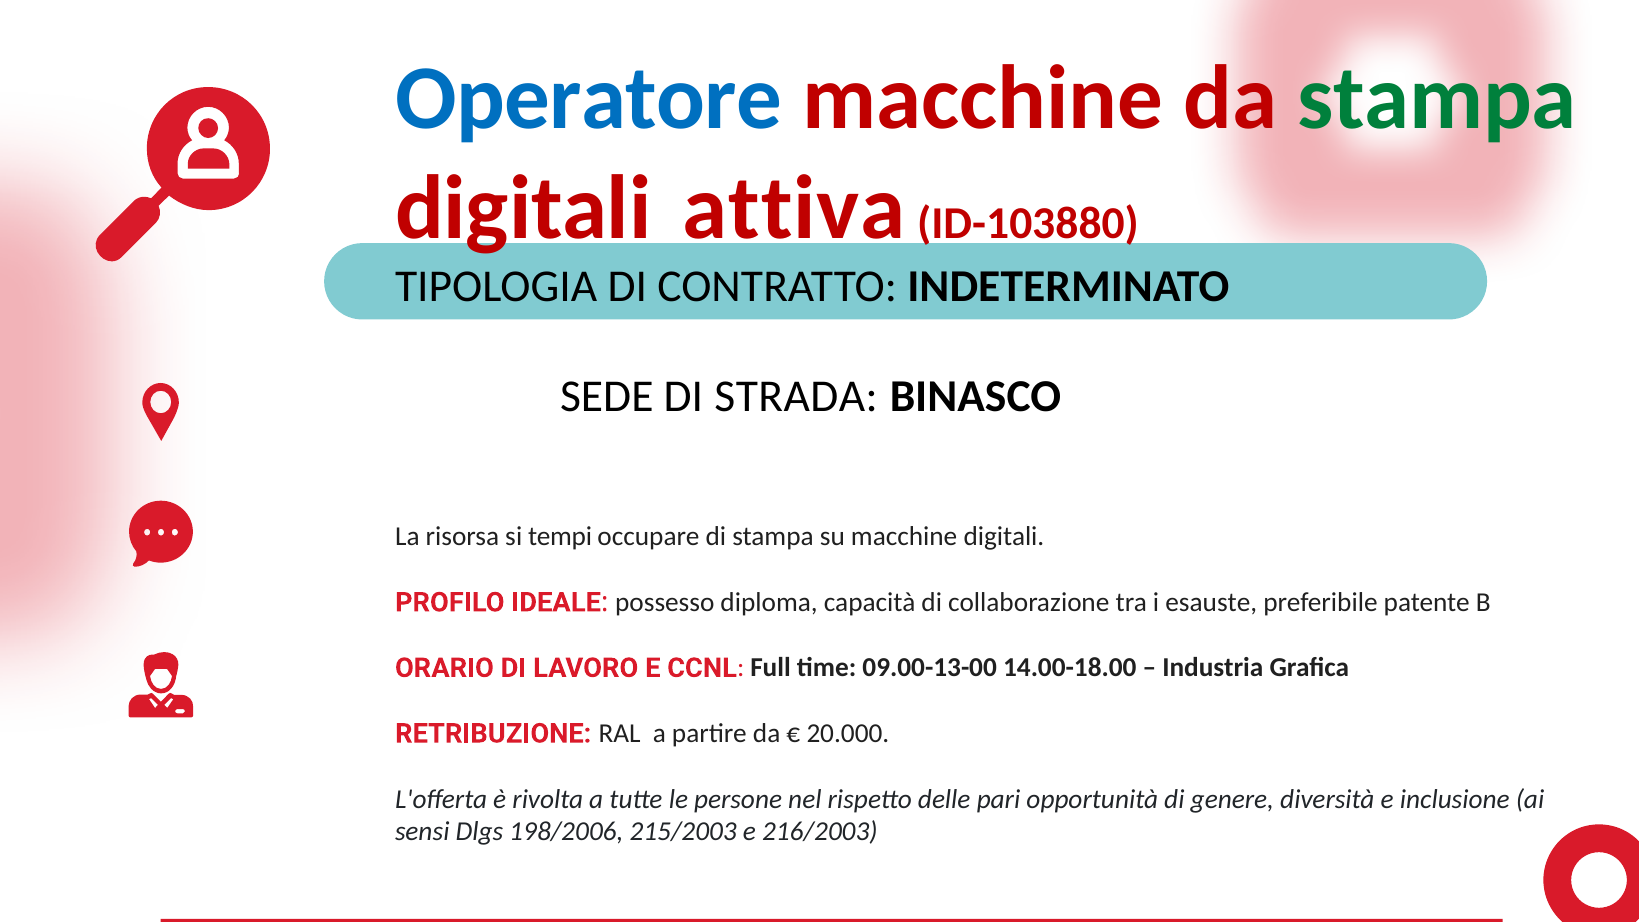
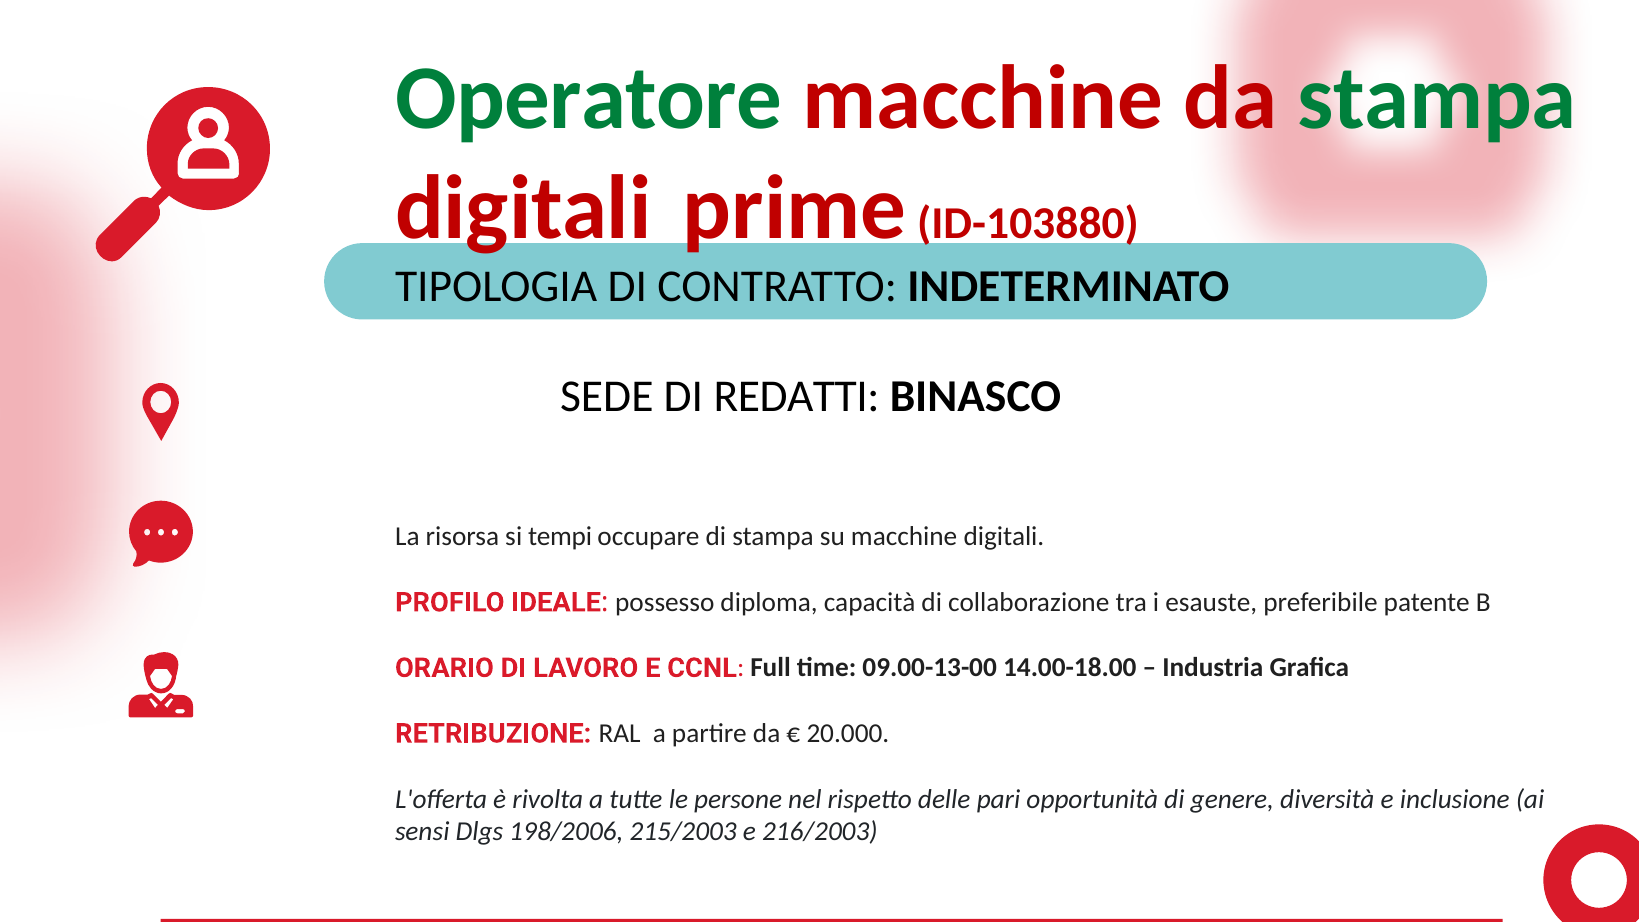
Operatore colour: blue -> green
attiva: attiva -> prime
STRADA: STRADA -> REDATTI
